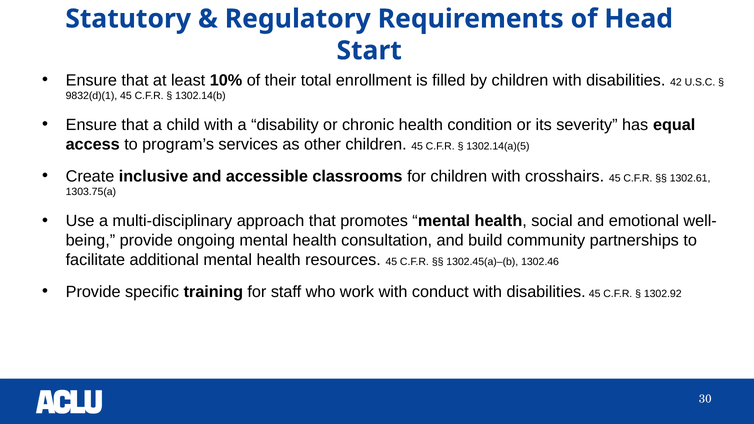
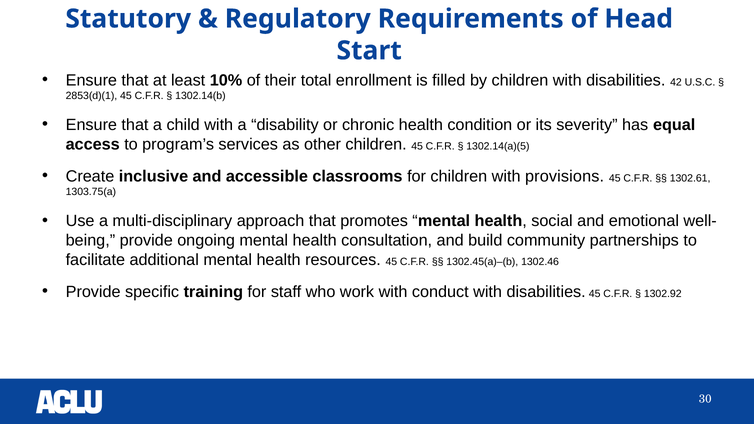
9832(d)(1: 9832(d)(1 -> 2853(d)(1
crosshairs: crosshairs -> provisions
